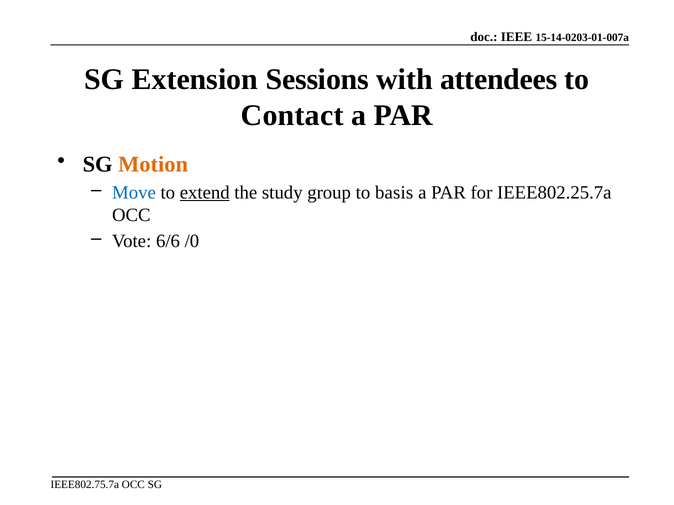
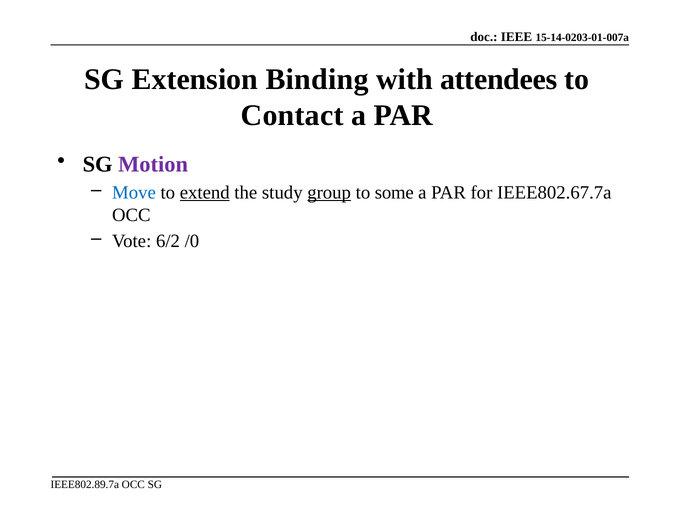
Sessions: Sessions -> Binding
Motion colour: orange -> purple
group underline: none -> present
basis: basis -> some
IEEE802.25.7a: IEEE802.25.7a -> IEEE802.67.7a
6/6: 6/6 -> 6/2
IEEE802.75.7a: IEEE802.75.7a -> IEEE802.89.7a
